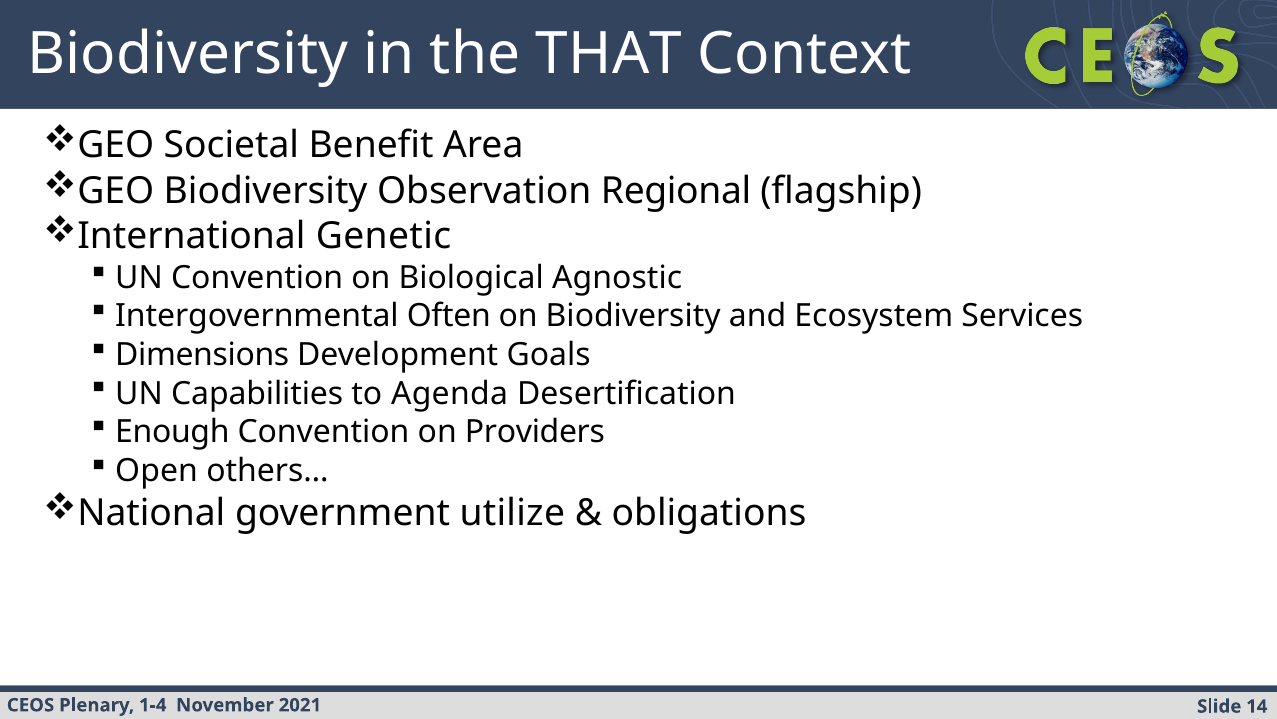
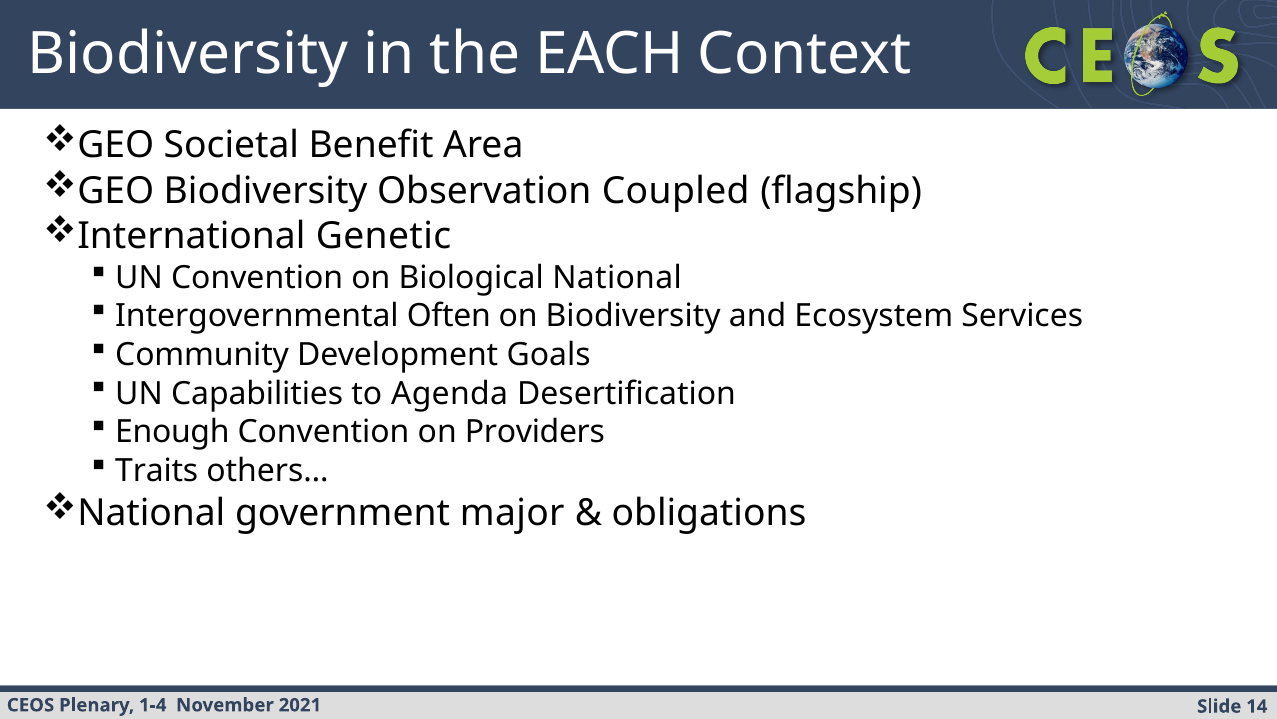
THAT: THAT -> EACH
Regional: Regional -> Coupled
Biological Agnostic: Agnostic -> National
Dimensions: Dimensions -> Community
Open: Open -> Traits
utilize: utilize -> major
